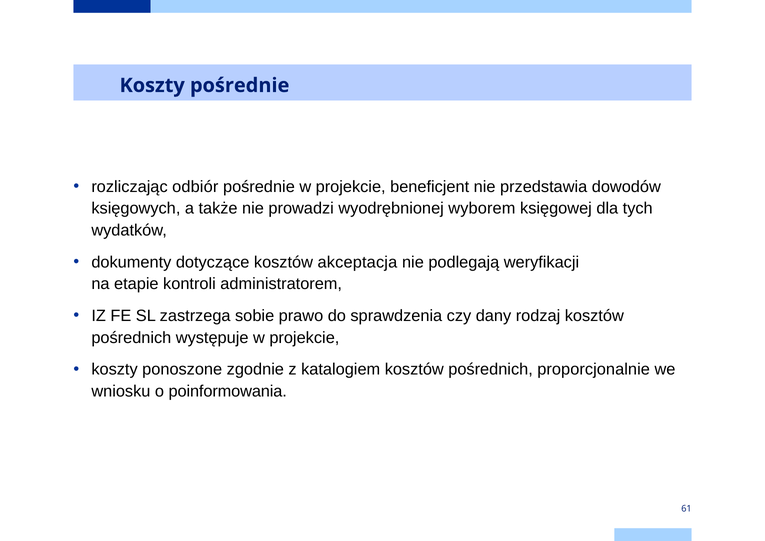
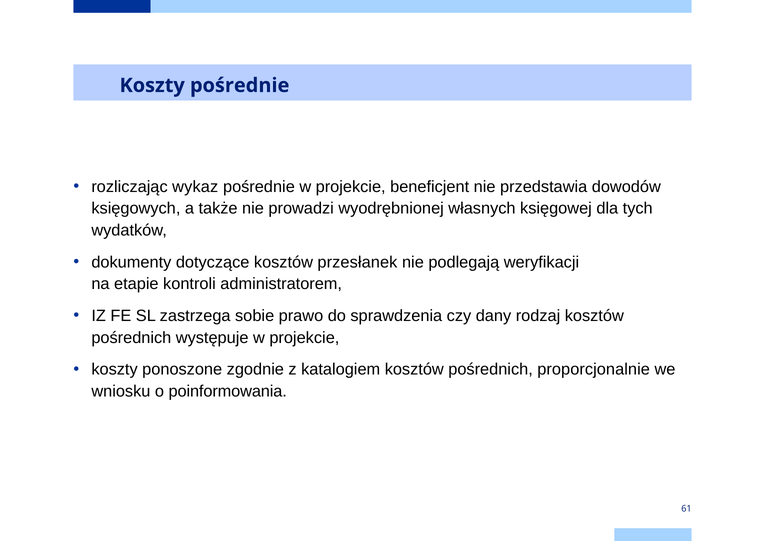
odbiór: odbiór -> wykaz
wyborem: wyborem -> własnych
akceptacja: akceptacja -> przesłanek
